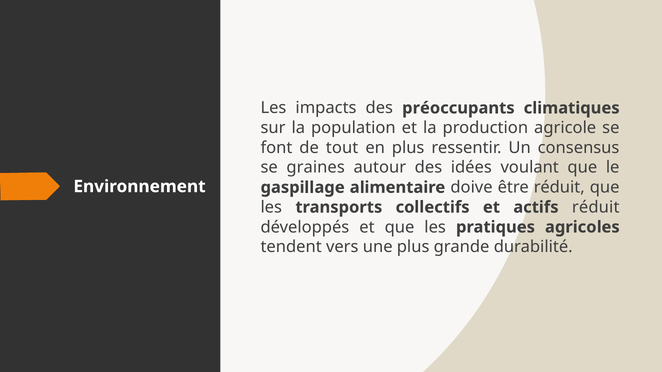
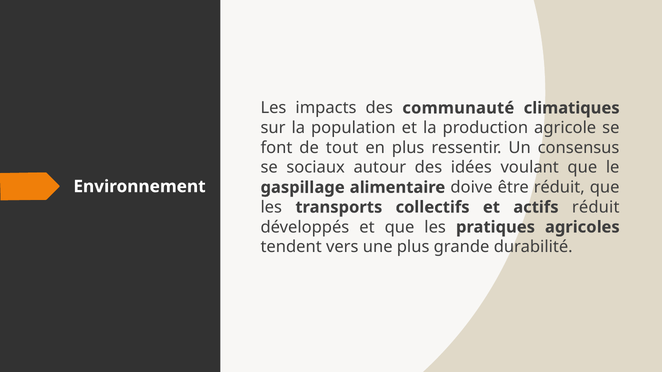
préoccupants: préoccupants -> communauté
graines: graines -> sociaux
